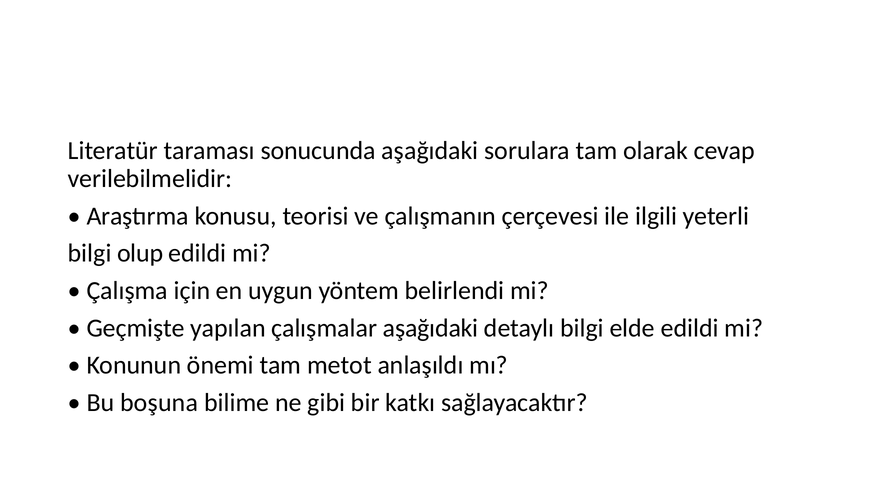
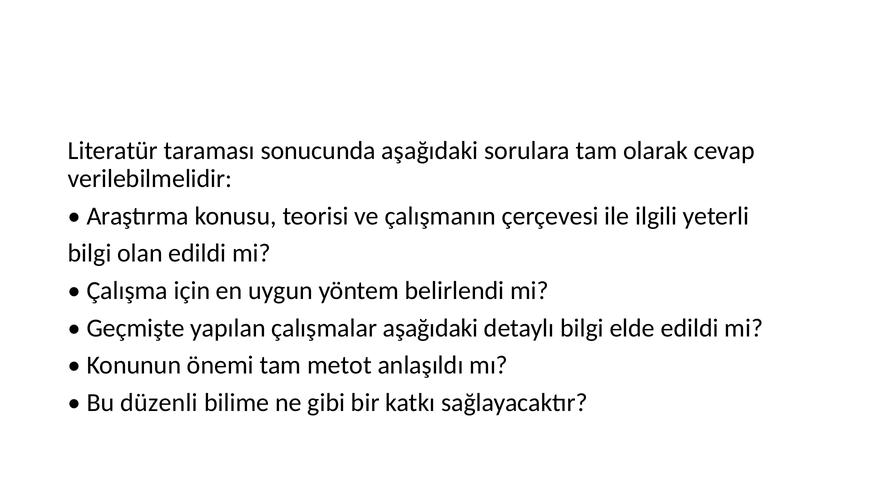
olup: olup -> olan
boşuna: boşuna -> düzenli
